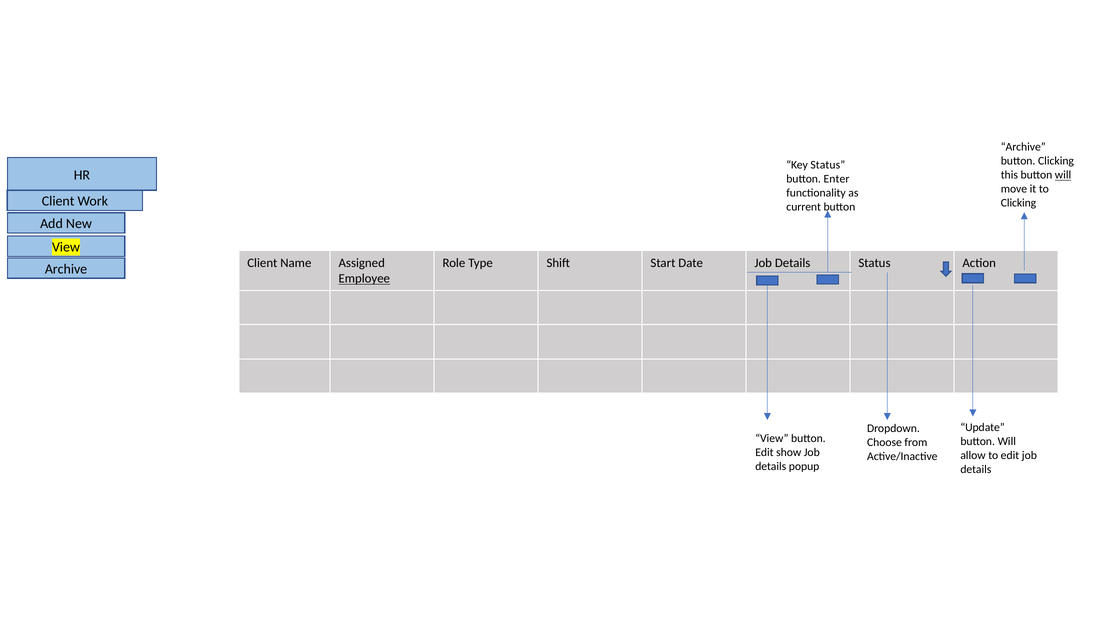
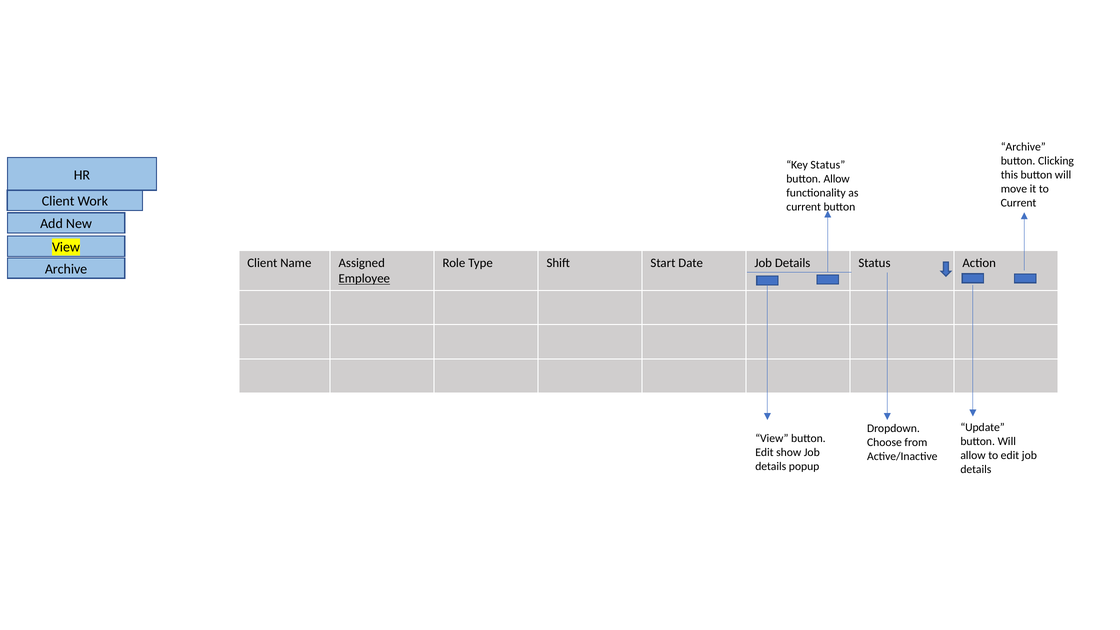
will at (1063, 175) underline: present -> none
button Enter: Enter -> Allow
Clicking at (1019, 203): Clicking -> Current
